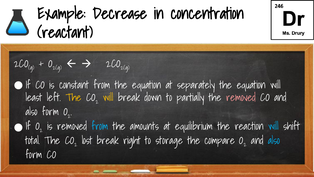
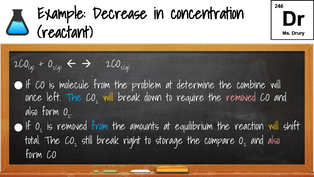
constant: constant -> molecule
from the equation: equation -> problem
separately: separately -> determine
equation at (251, 85): equation -> combine
least: least -> once
The at (74, 97) colour: yellow -> light blue
partially: partially -> require
will at (273, 126) colour: light blue -> yellow
lost: lost -> still
also at (274, 140) colour: light blue -> pink
